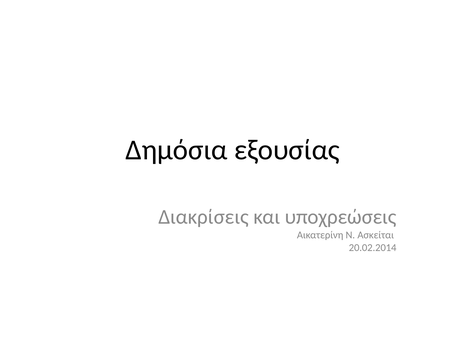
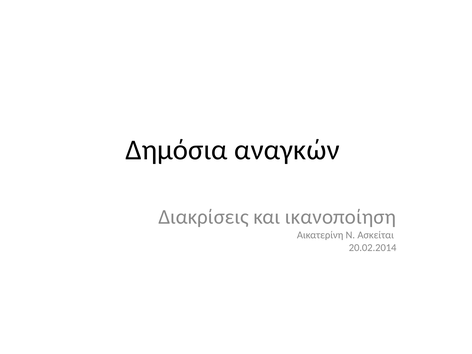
εξουσίας: εξουσίας -> αναγκών
υποχρεώσεις: υποχρεώσεις -> ικανοποίηση
